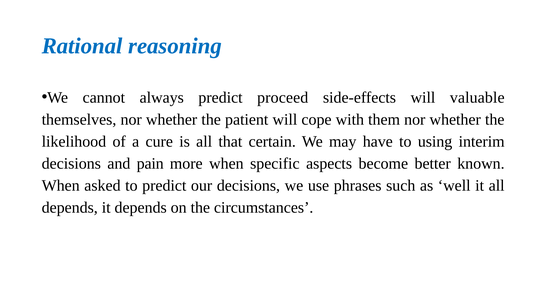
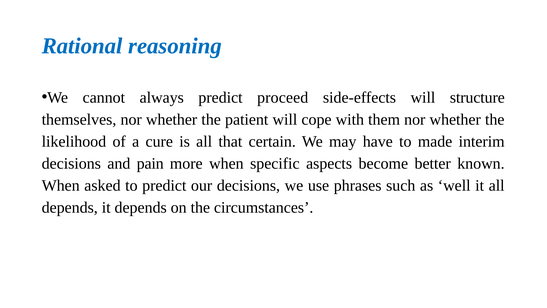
valuable: valuable -> structure
using: using -> made
